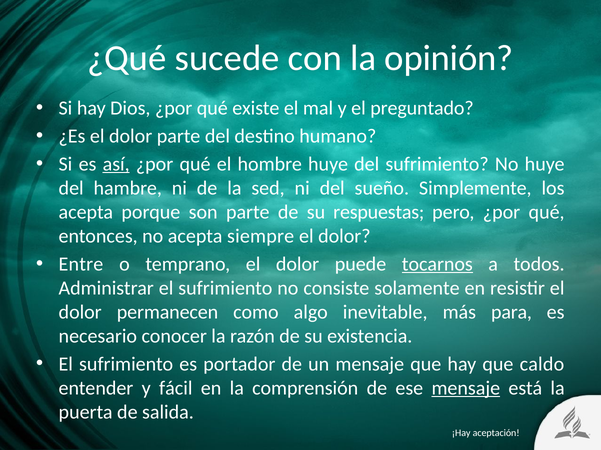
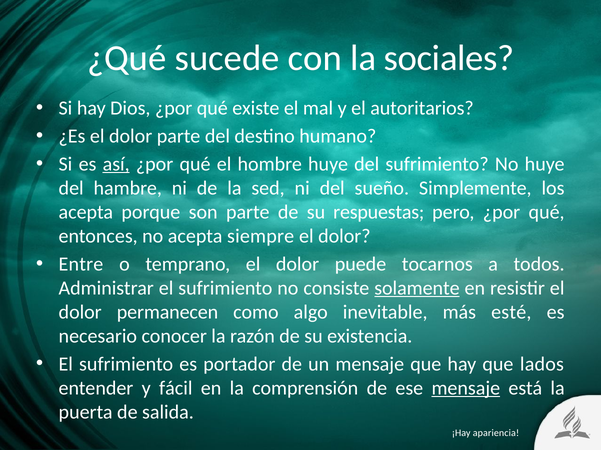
opinión: opinión -> sociales
preguntado: preguntado -> autoritarios
tocarnos underline: present -> none
solamente underline: none -> present
para: para -> esté
caldo: caldo -> lados
aceptación: aceptación -> apariencia
